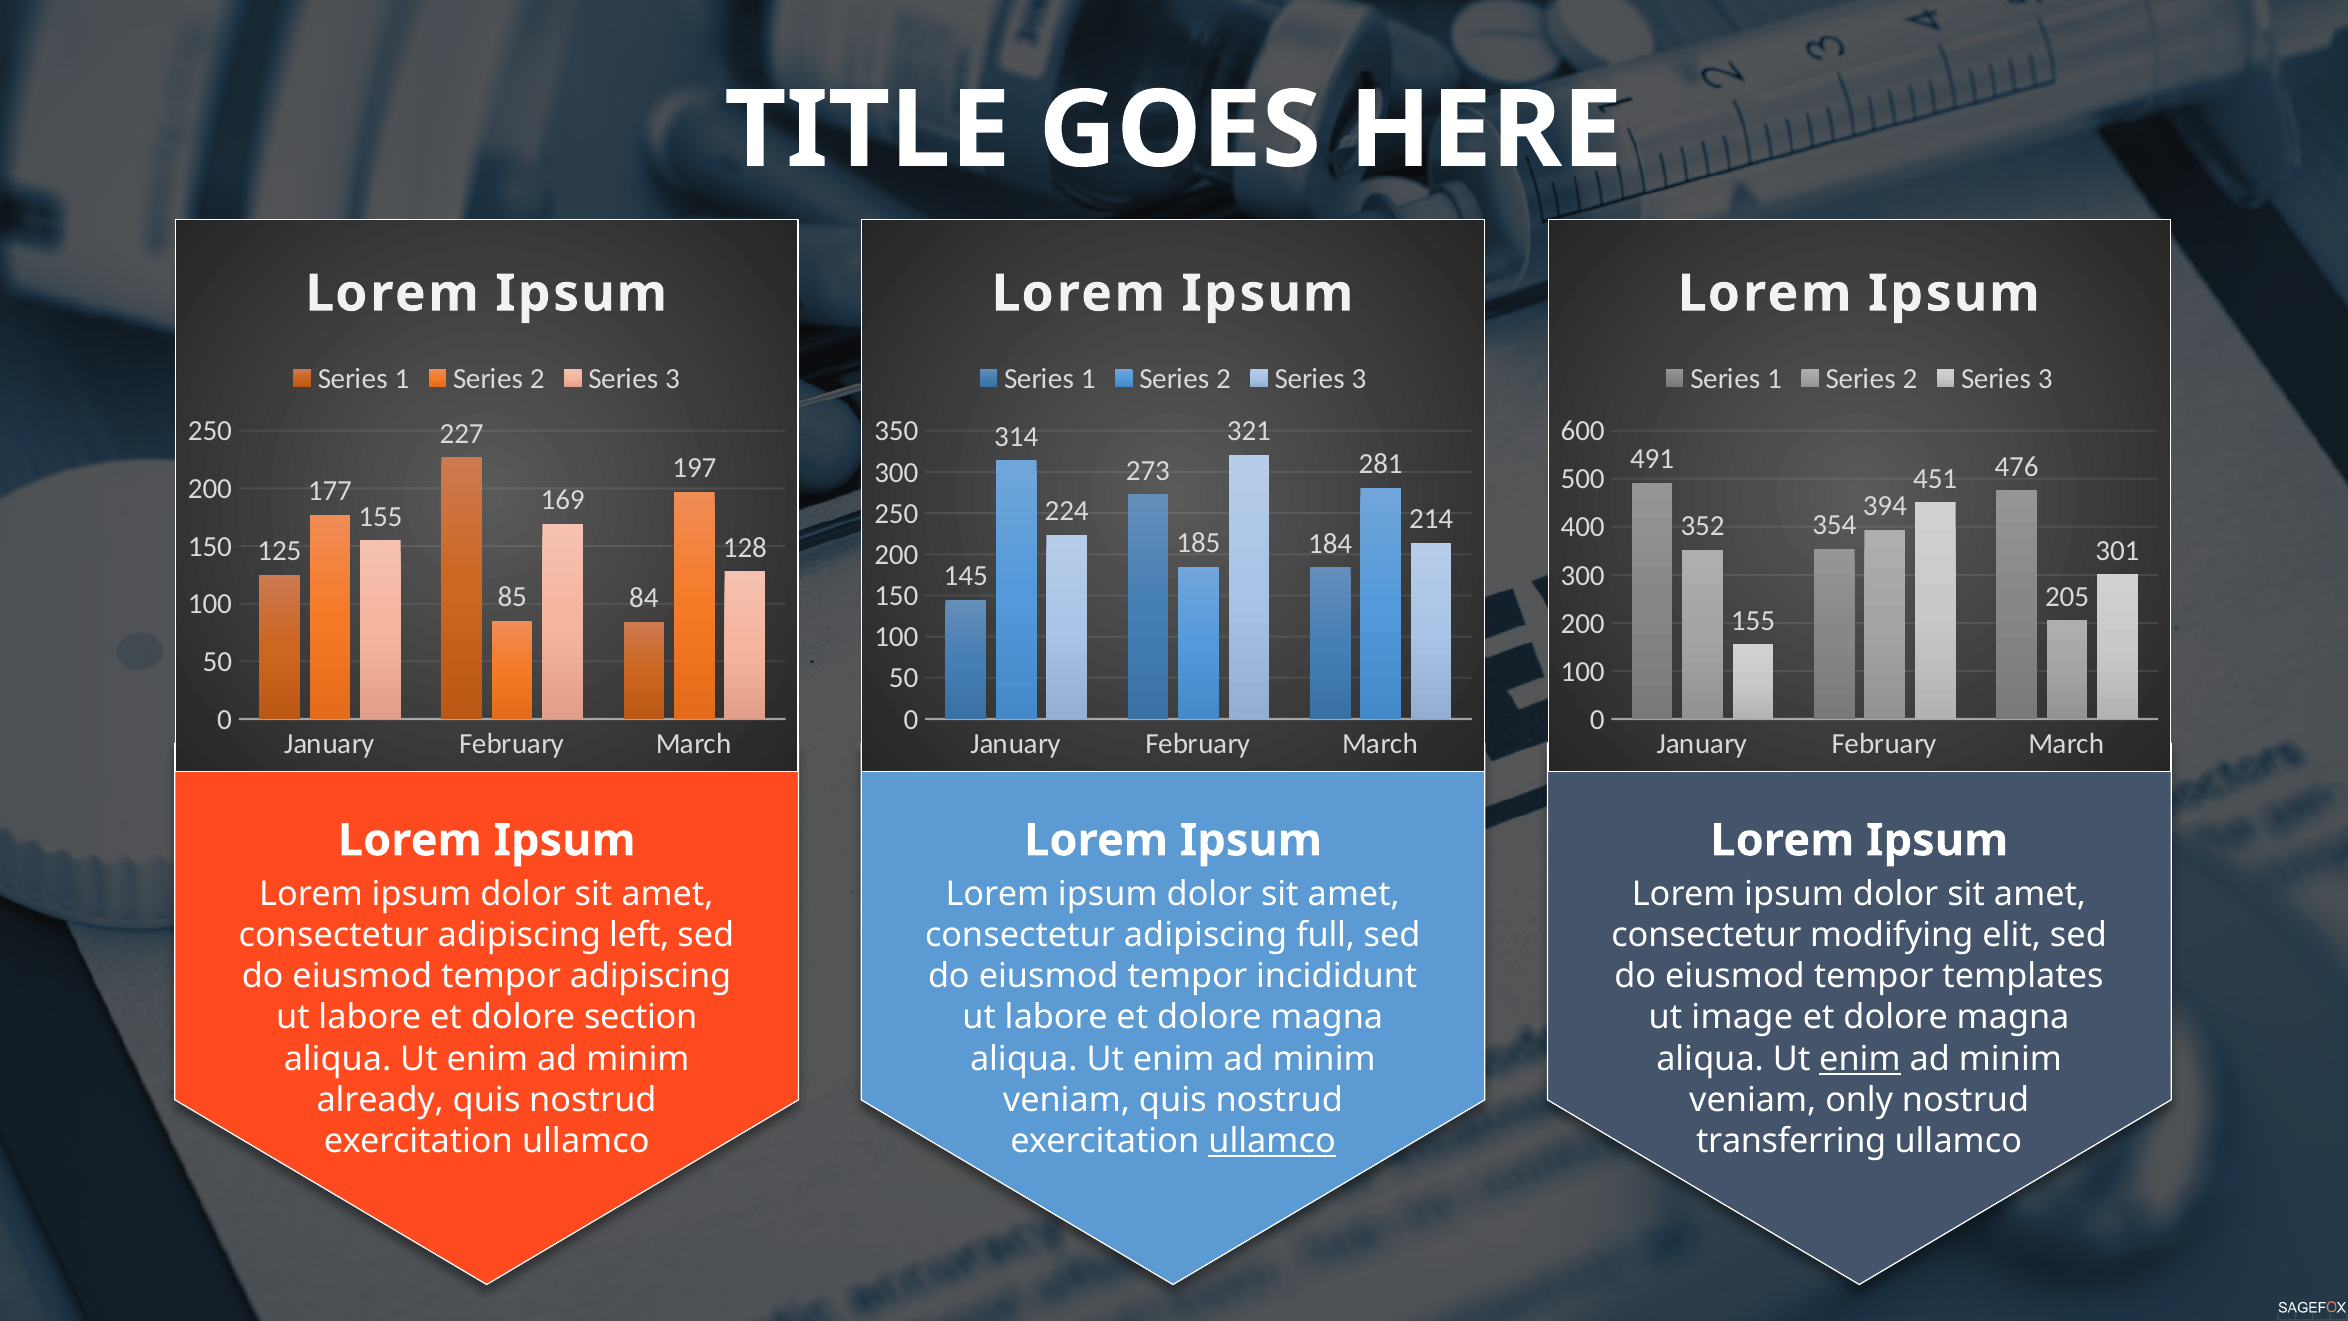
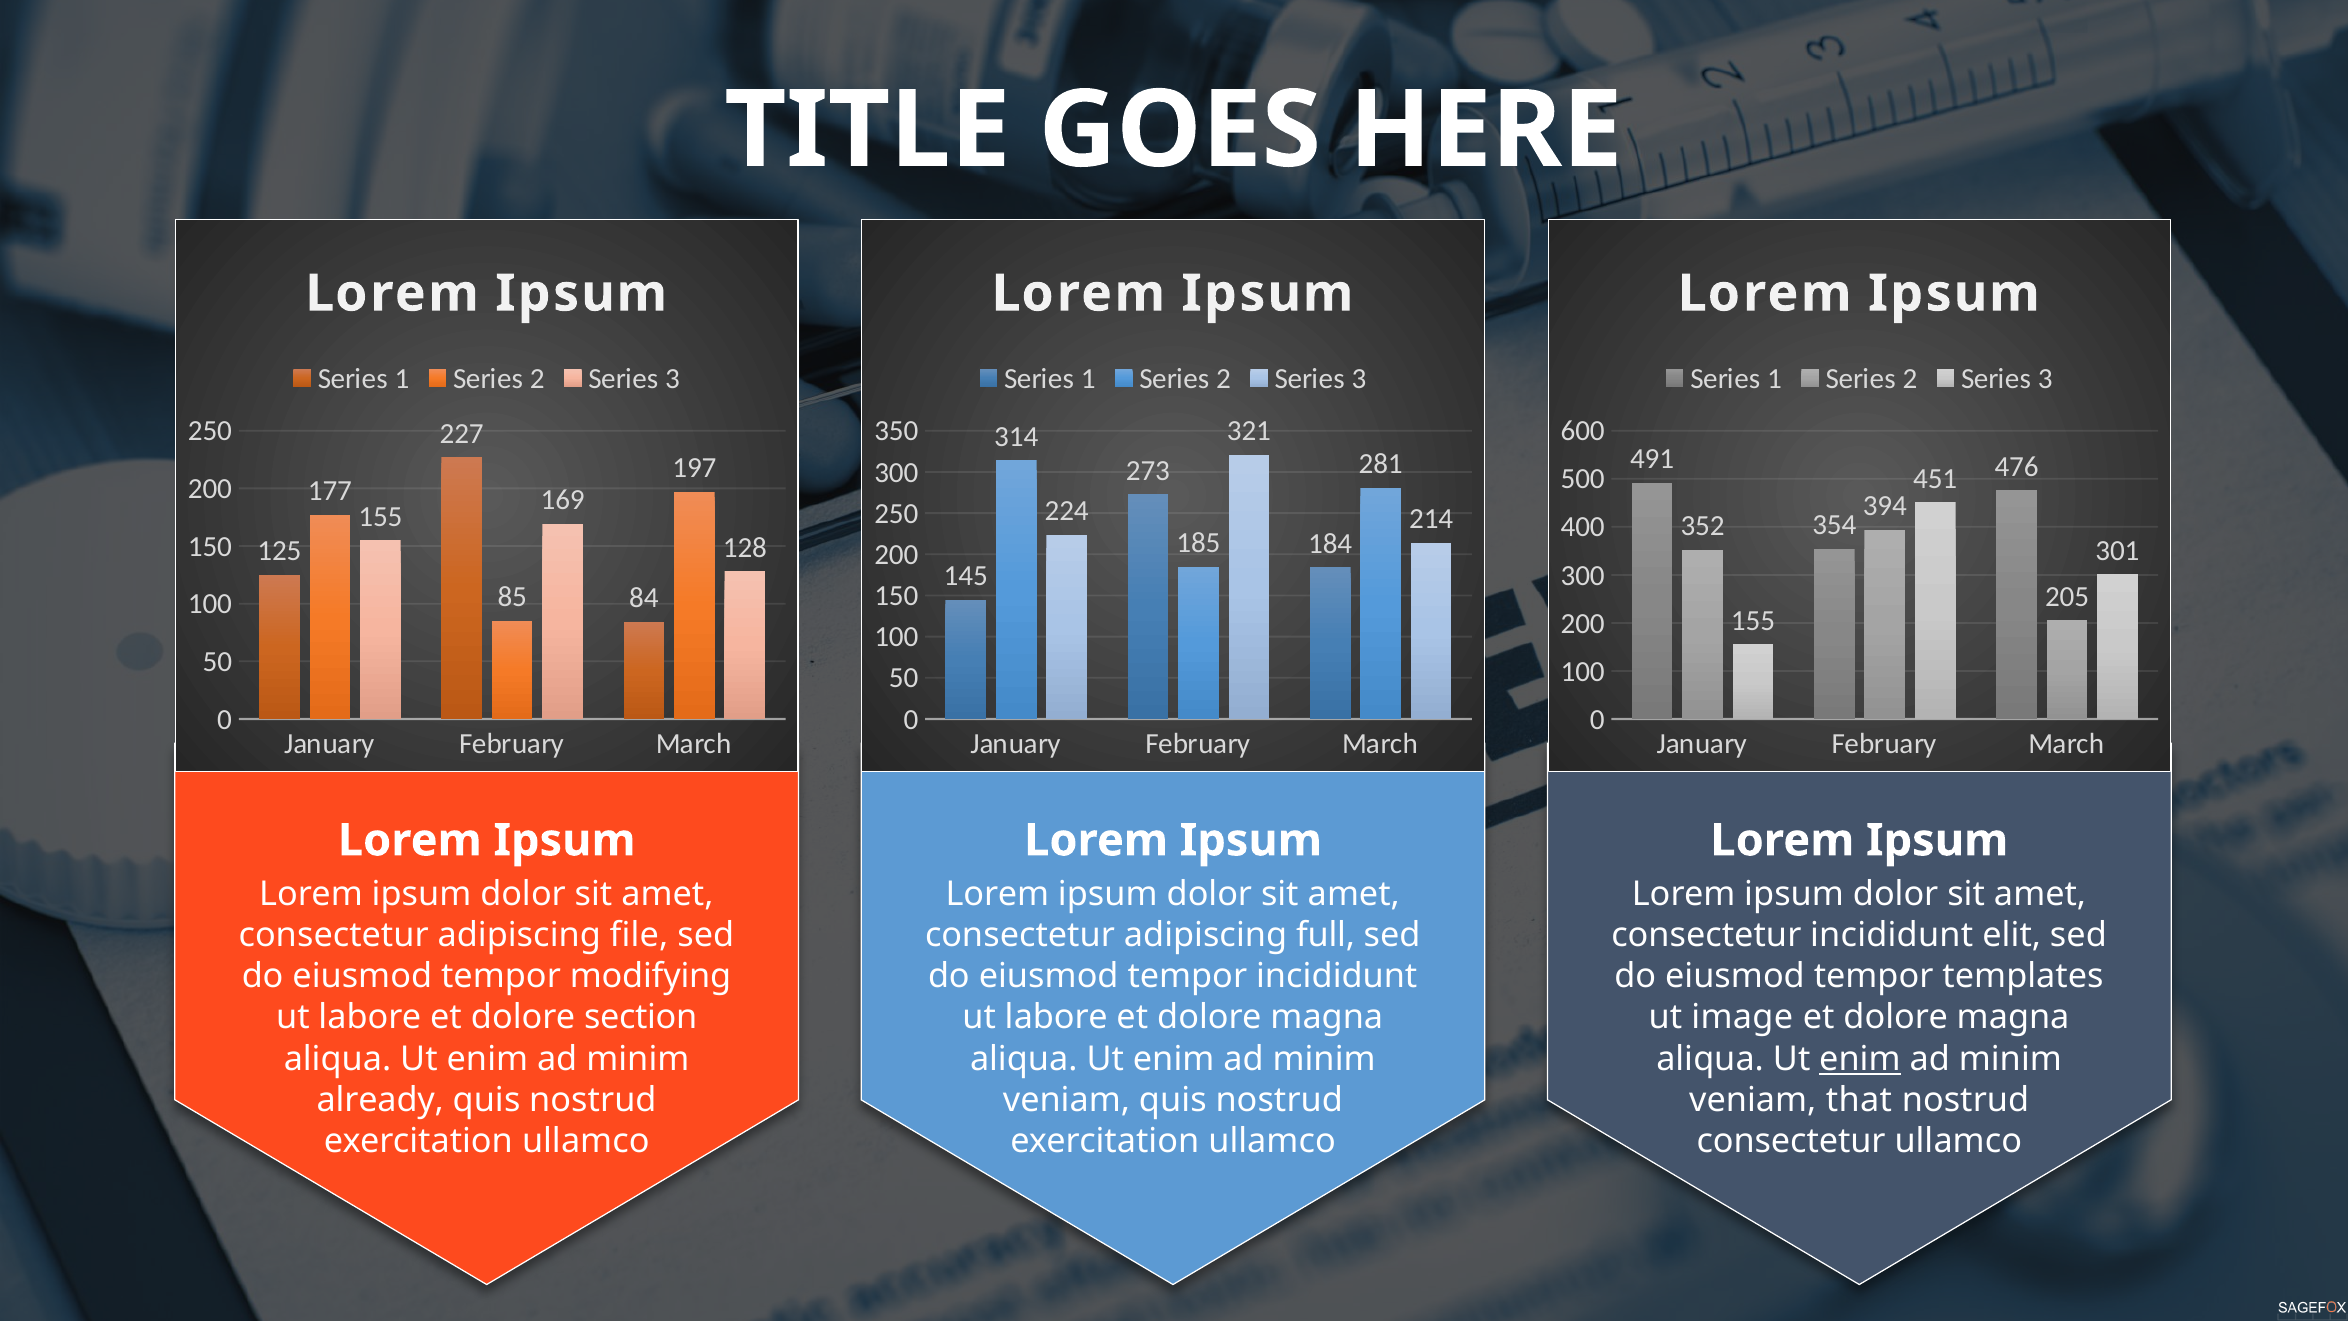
left: left -> file
consectetur modifying: modifying -> incididunt
tempor adipiscing: adipiscing -> modifying
only: only -> that
ullamco at (1272, 1141) underline: present -> none
transferring at (1791, 1141): transferring -> consectetur
